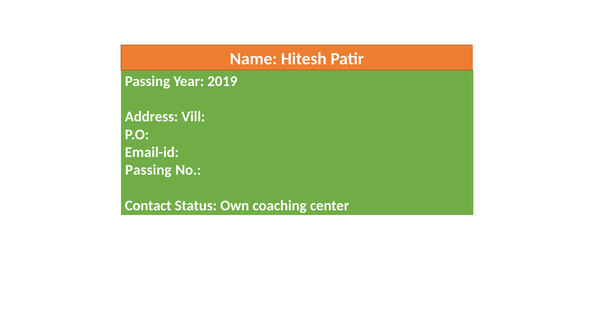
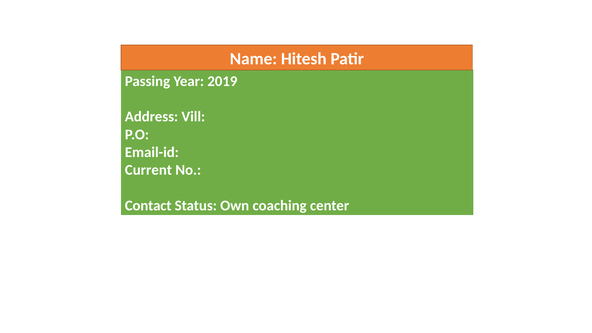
Passing at (148, 170): Passing -> Current
